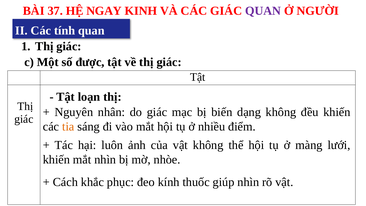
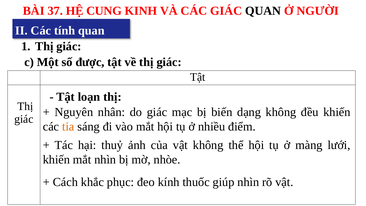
NGAY: NGAY -> CUNG
QUAN at (263, 11) colour: purple -> black
luôn: luôn -> thuỷ
